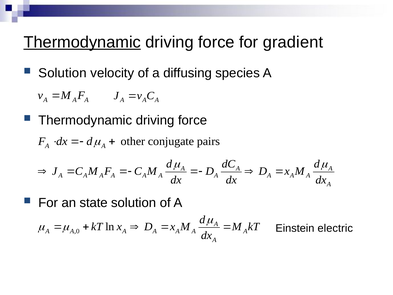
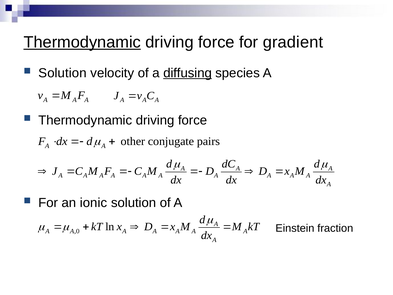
diffusing underline: none -> present
state: state -> ionic
electric: electric -> fraction
